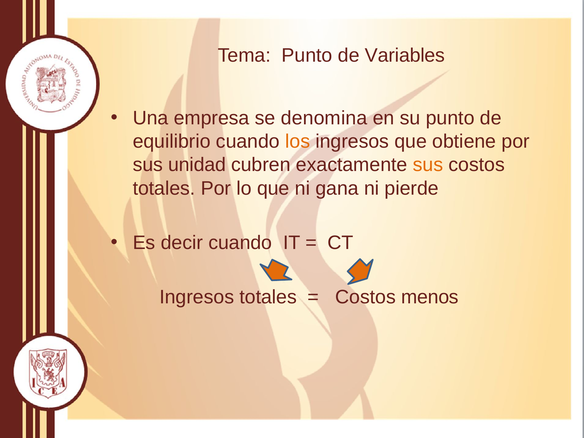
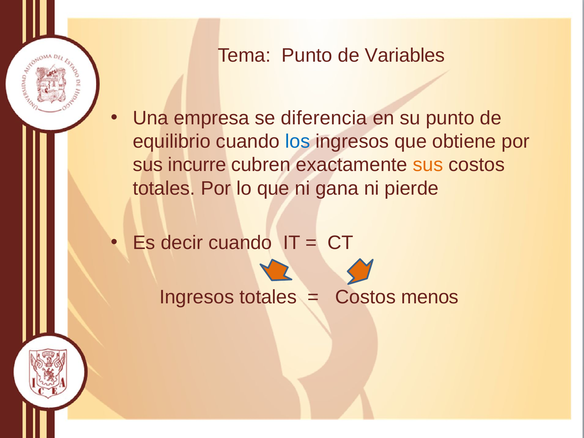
denomina: denomina -> diferencia
los colour: orange -> blue
unidad: unidad -> incurre
